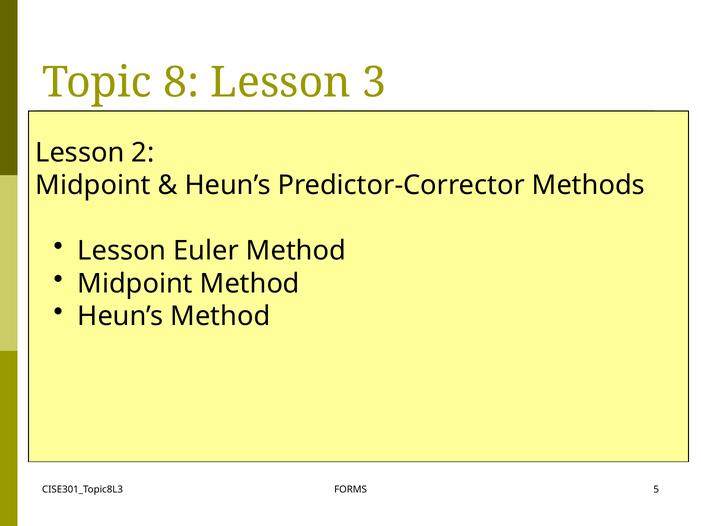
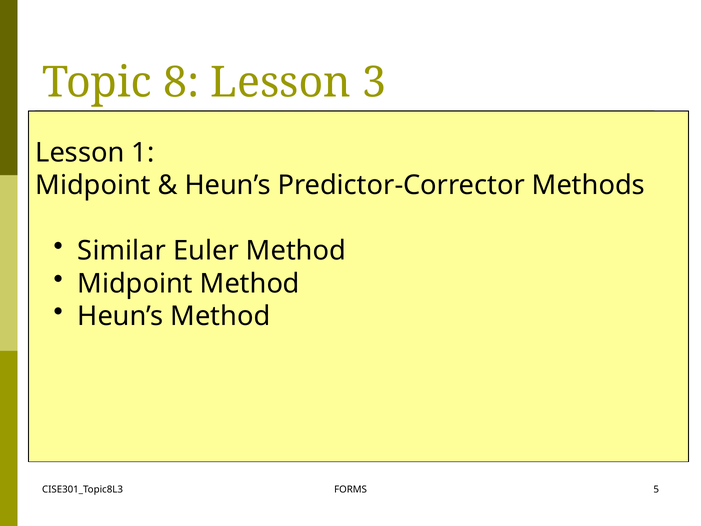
2: 2 -> 1
Lesson at (122, 251): Lesson -> Similar
